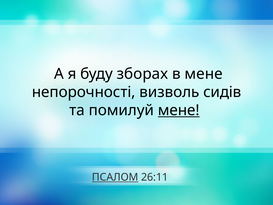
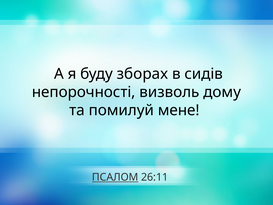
в мене: мене -> сидів
сидів: сидів -> дому
мене at (179, 110) underline: present -> none
